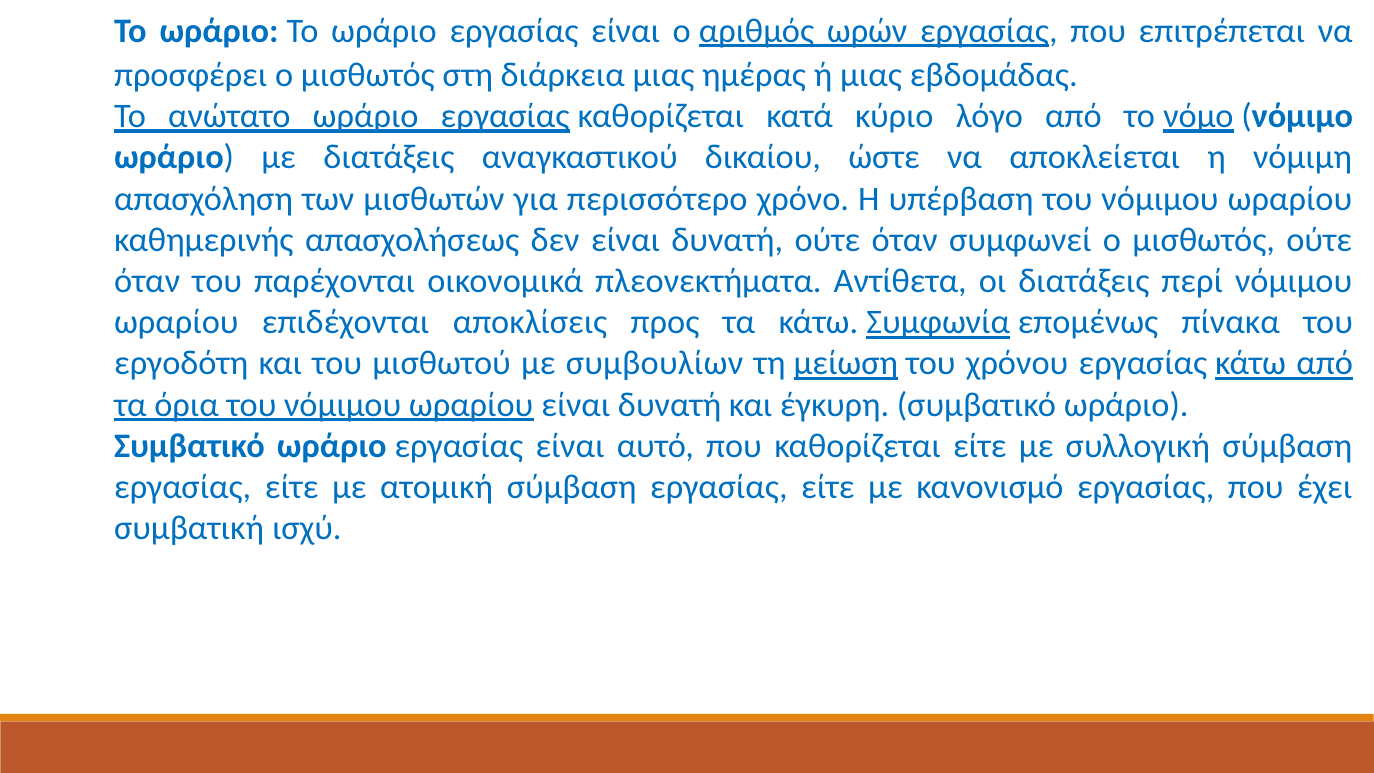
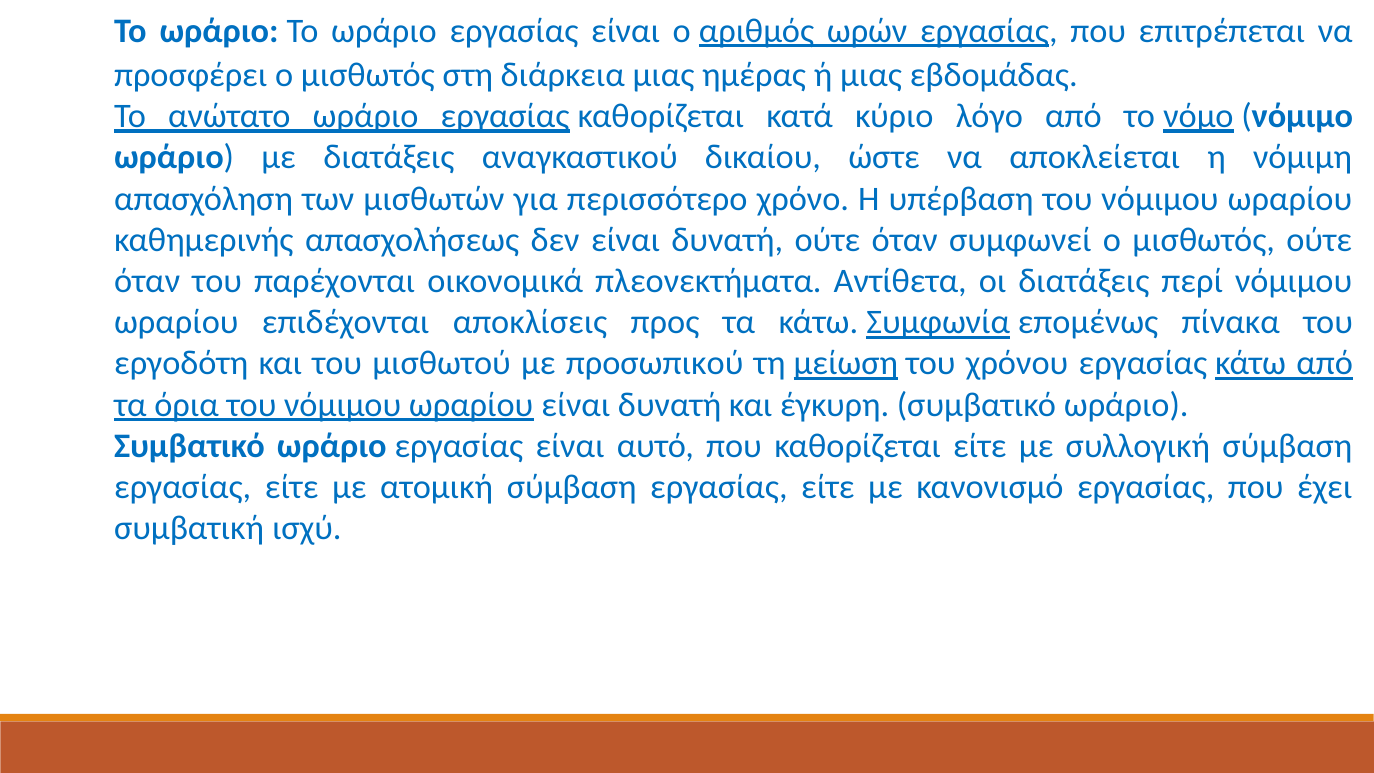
συμβουλίων: συμβουλίων -> προσωπικού
